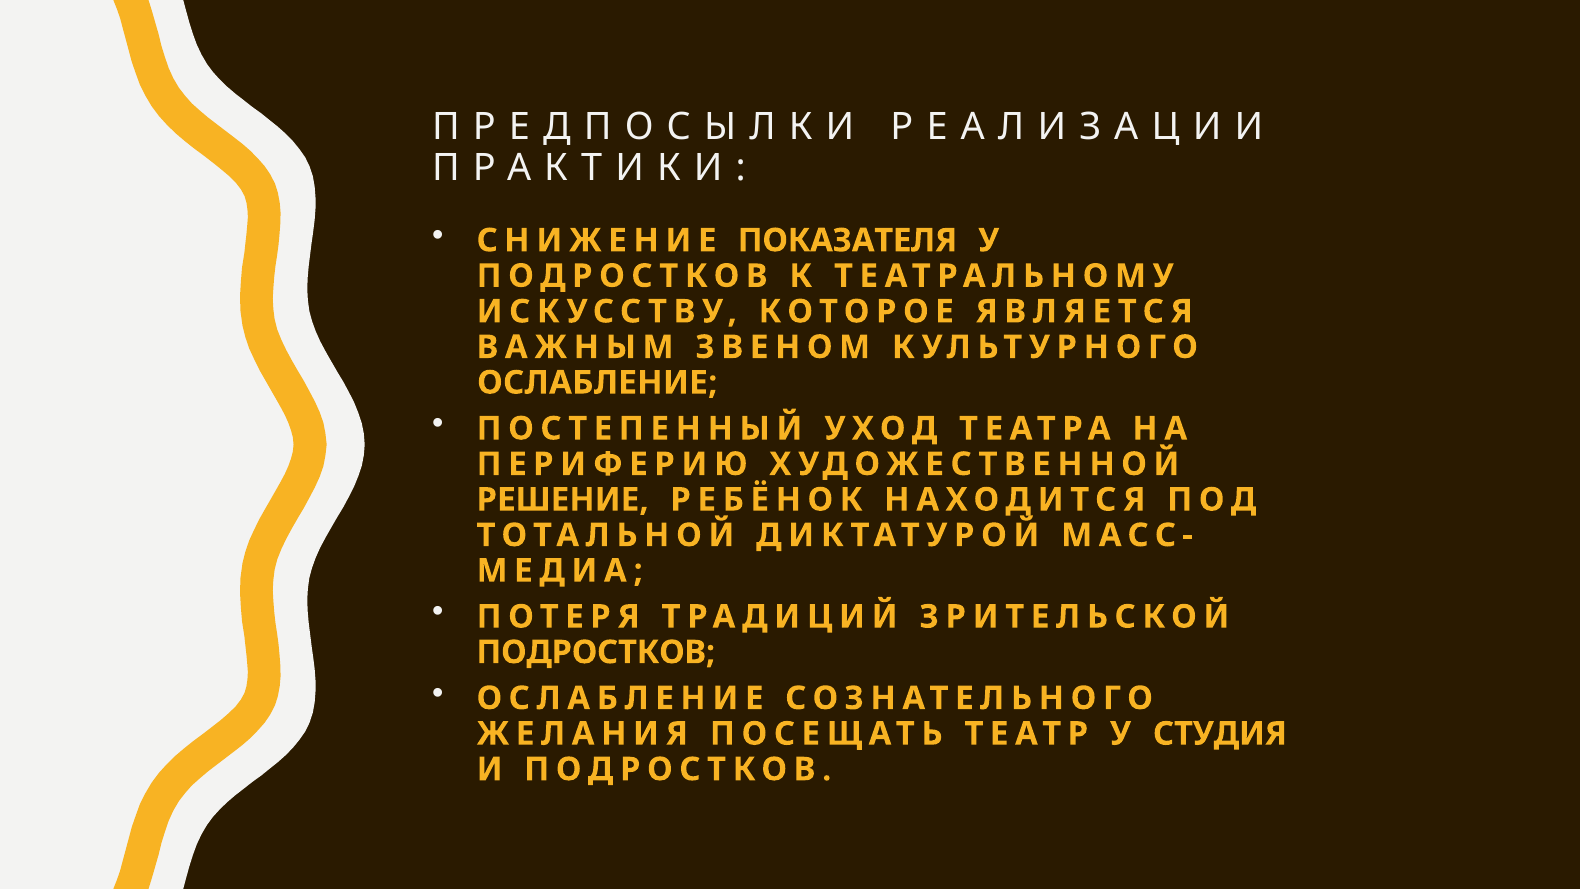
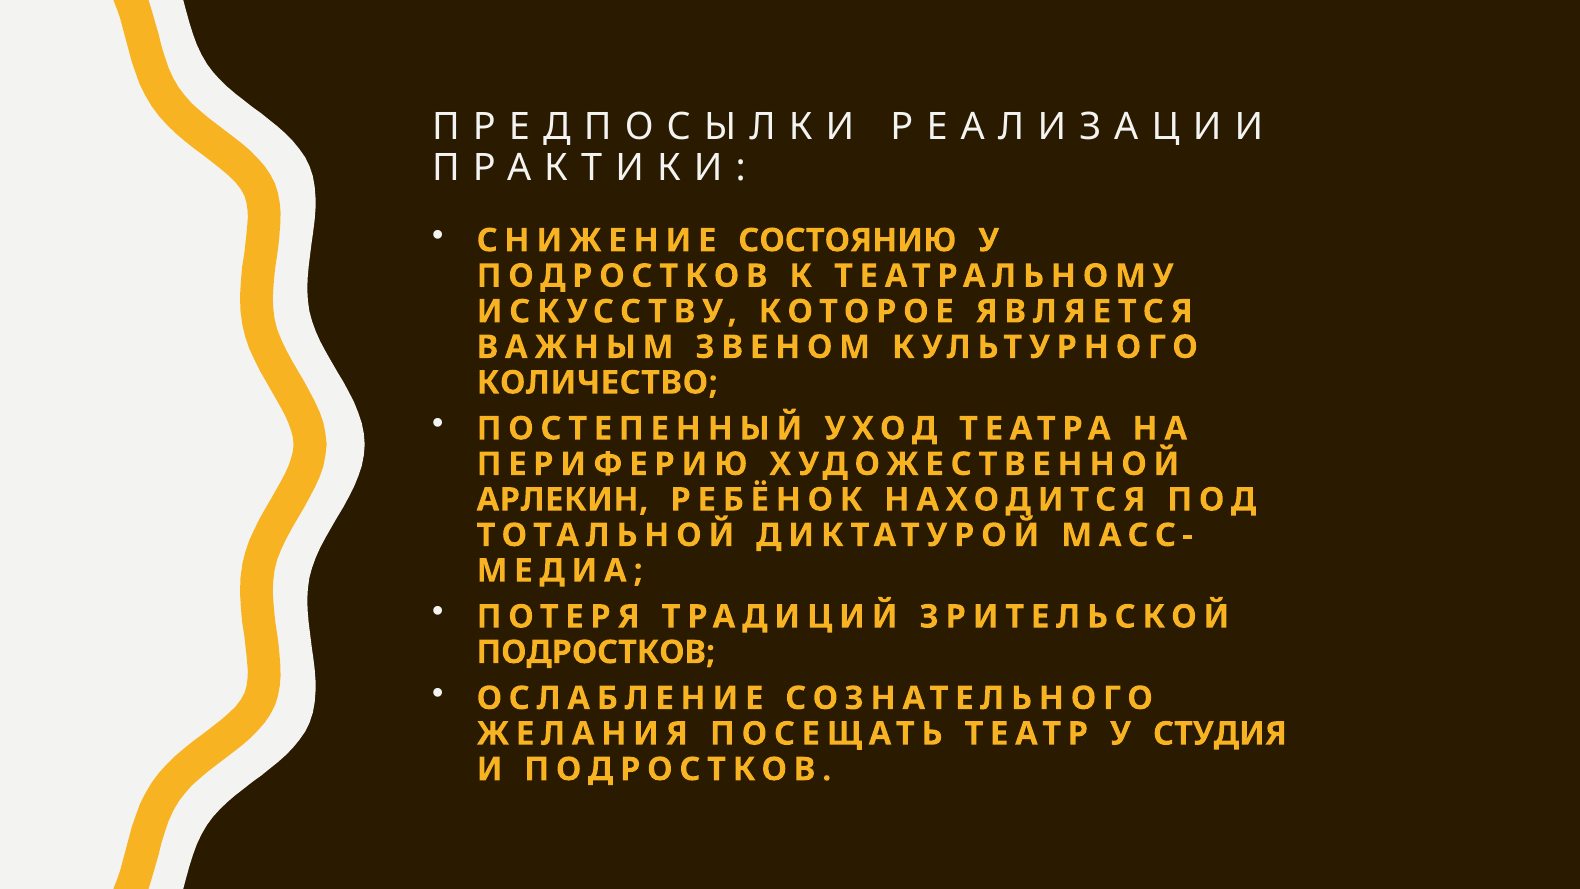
ПОКАЗАТЕЛЯ: ПОКАЗАТЕЛЯ -> СОСТОЯНИЮ
ОСЛАБЛЕНИЕ at (597, 383): ОСЛАБЛЕНИЕ -> КОЛИЧЕСТВО
РЕШЕНИЕ: РЕШЕНИЕ -> АРЛЕКИН
